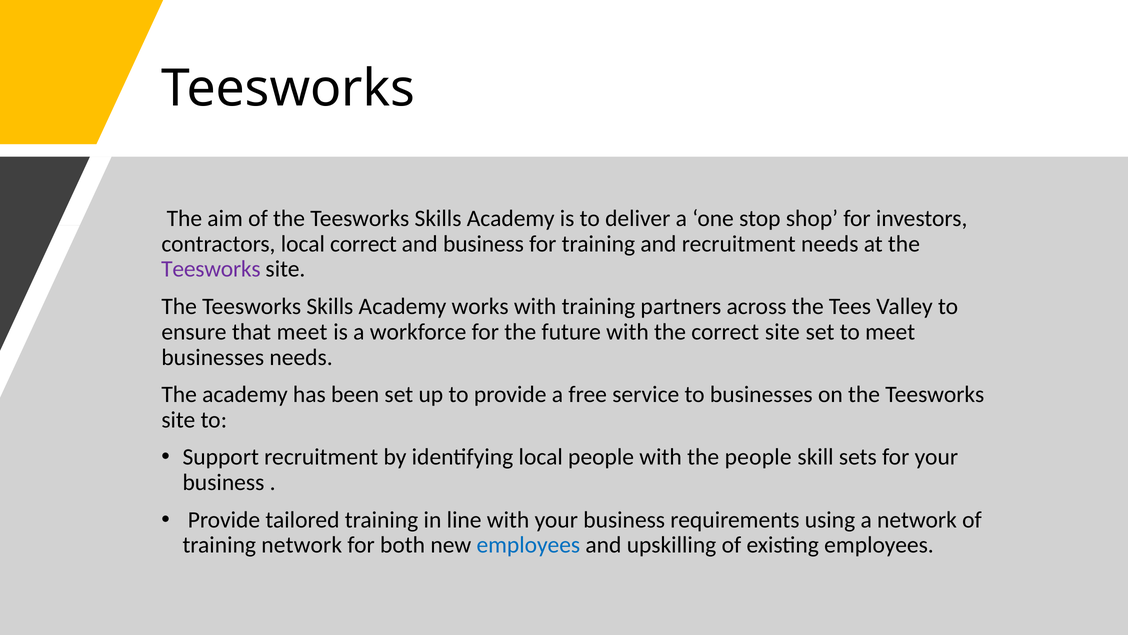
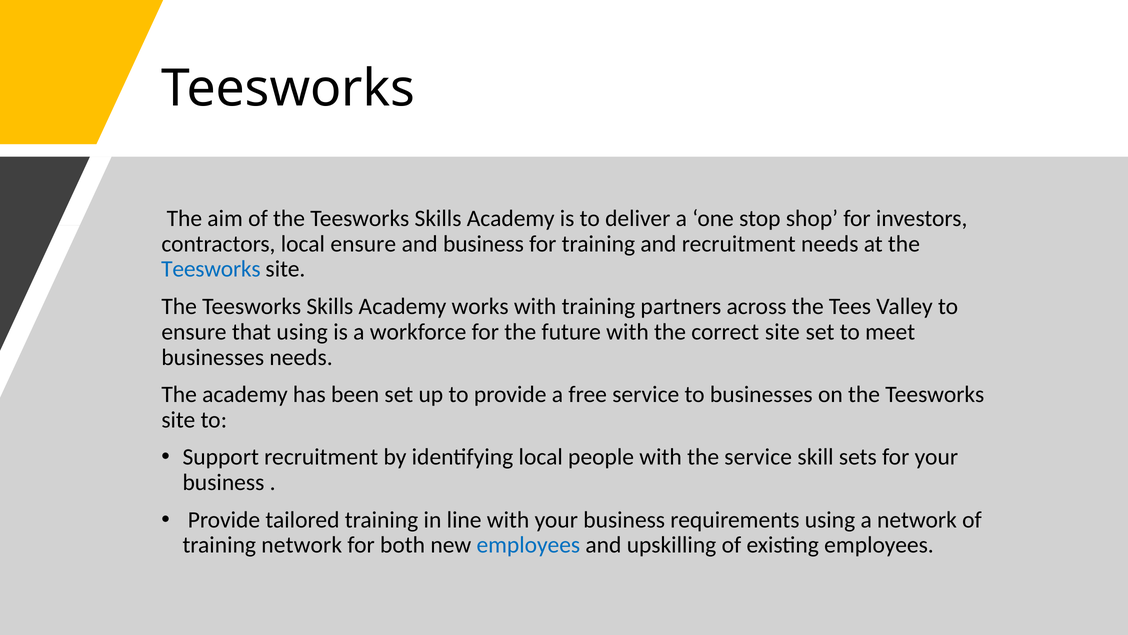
local correct: correct -> ensure
Teesworks at (211, 269) colour: purple -> blue
that meet: meet -> using
the people: people -> service
